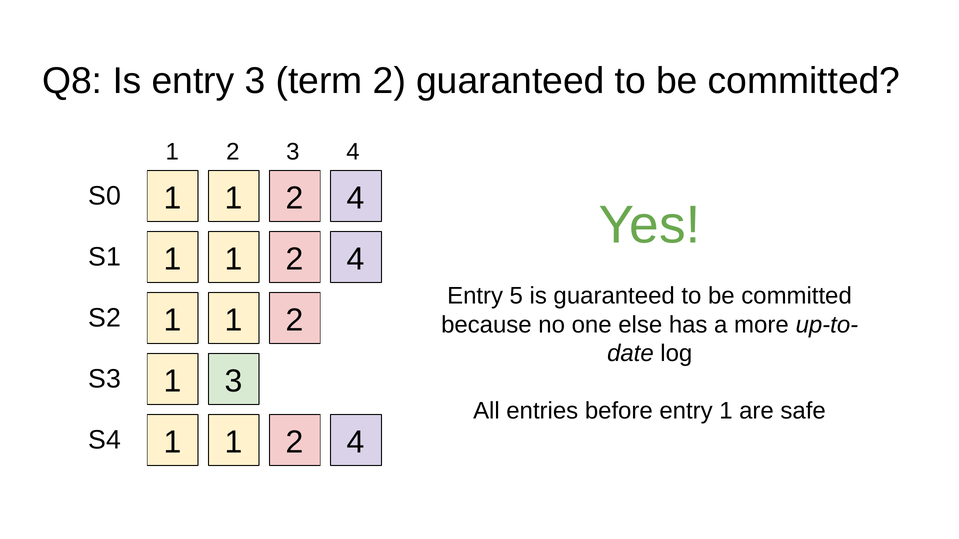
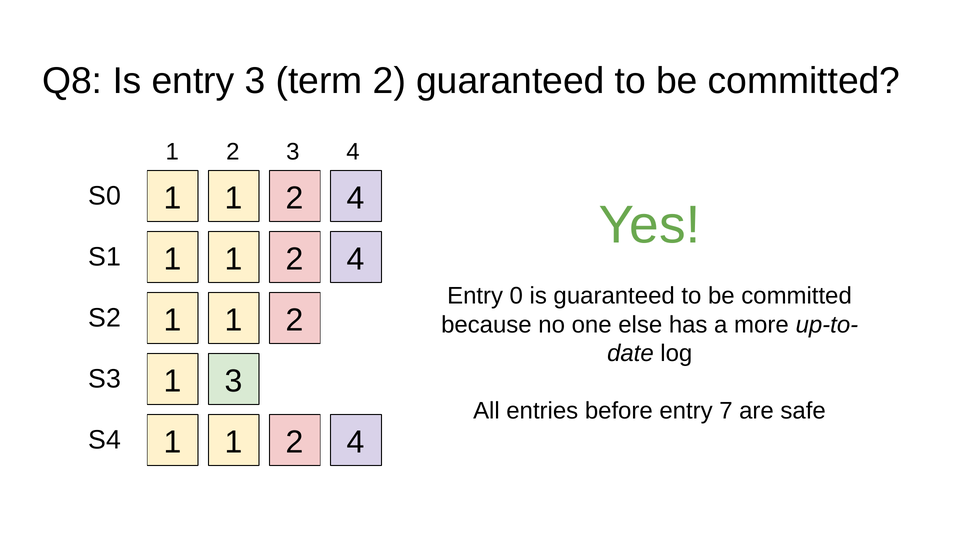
5: 5 -> 0
entry 1: 1 -> 7
